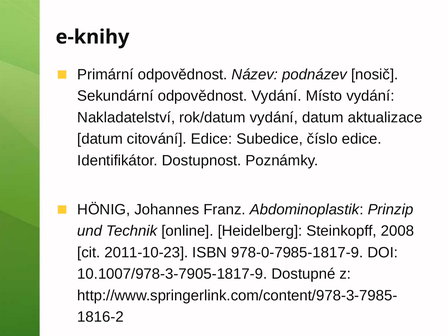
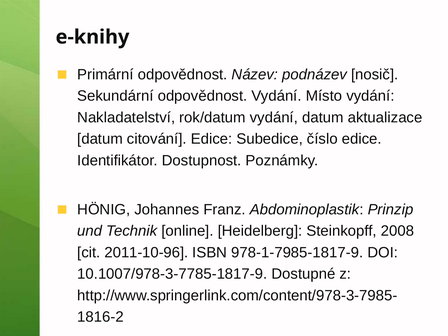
2011-10-23: 2011-10-23 -> 2011-10-96
978-0-7985-1817-9: 978-0-7985-1817-9 -> 978-1-7985-1817-9
10.1007/978-3-7905-1817-9: 10.1007/978-3-7905-1817-9 -> 10.1007/978-3-7785-1817-9
